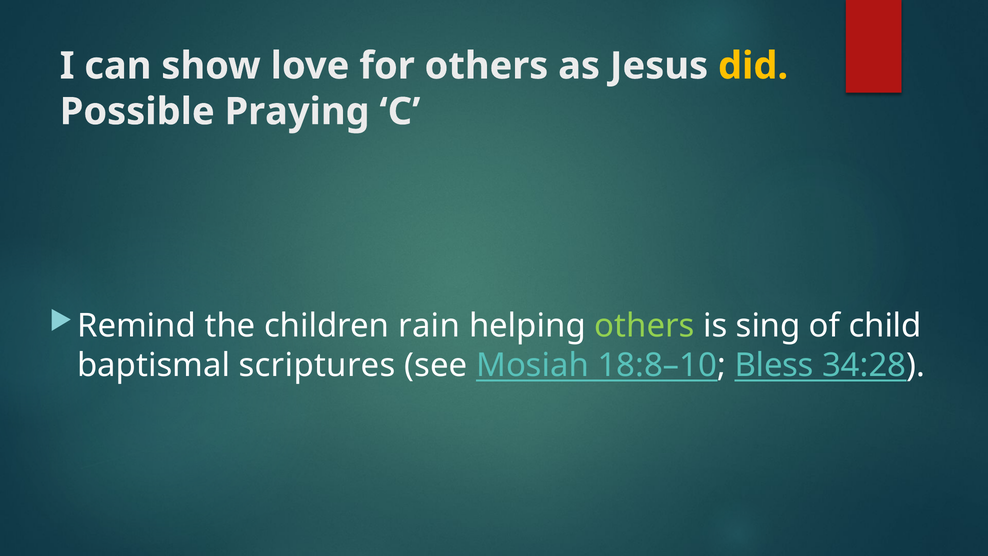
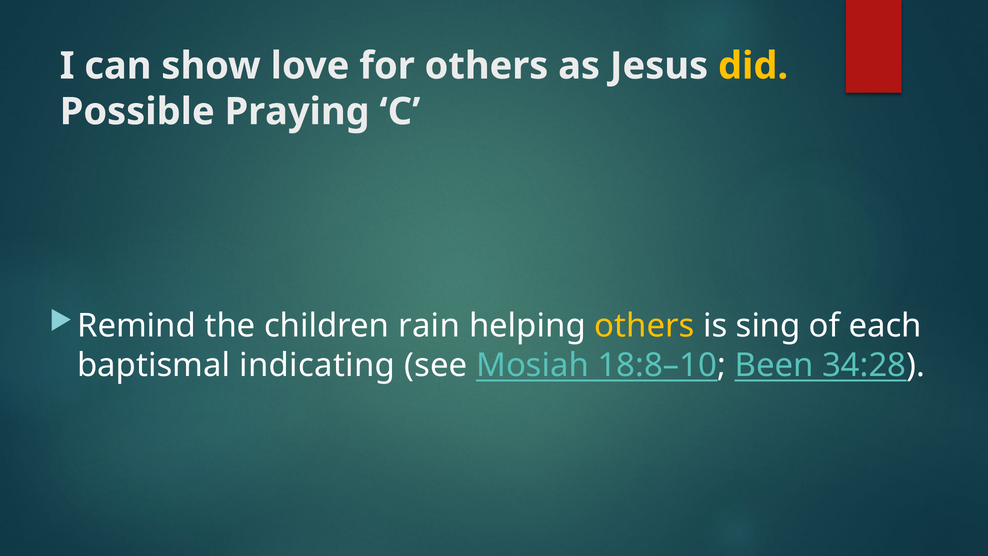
others at (645, 326) colour: light green -> yellow
child: child -> each
scriptures: scriptures -> indicating
Bless: Bless -> Been
